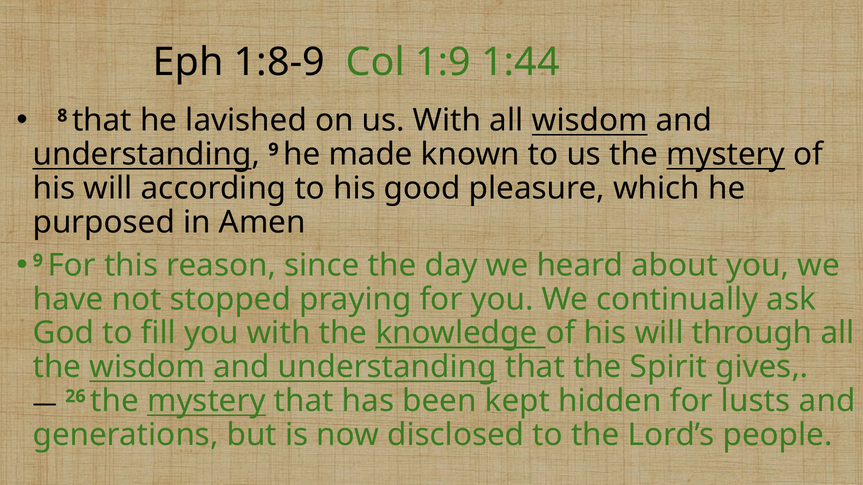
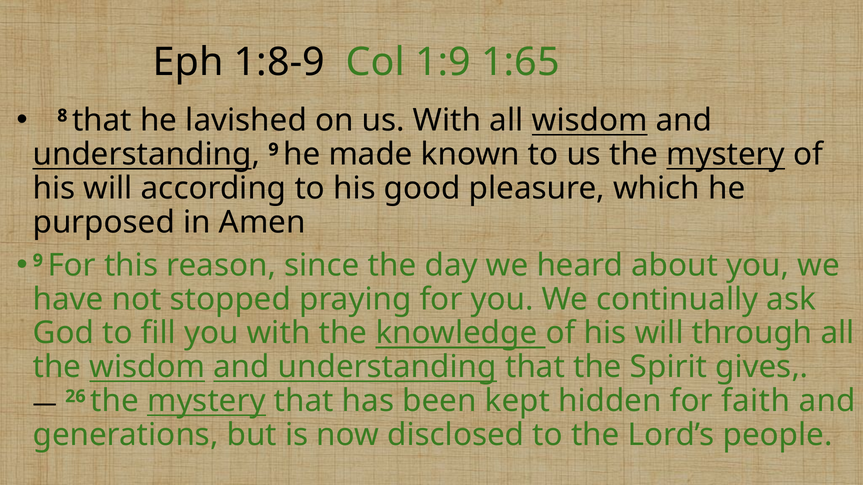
1:44: 1:44 -> 1:65
lusts: lusts -> faith
